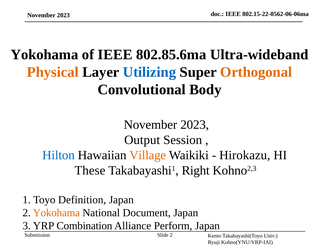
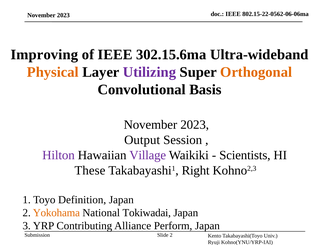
Yokohama at (44, 55): Yokohama -> Improving
802.85.6ma: 802.85.6ma -> 302.15.6ma
Utilizing colour: blue -> purple
Body: Body -> Basis
Hilton colour: blue -> purple
Village colour: orange -> purple
Hirokazu: Hirokazu -> Scientists
Document: Document -> Tokiwadai
Combination: Combination -> Contributing
